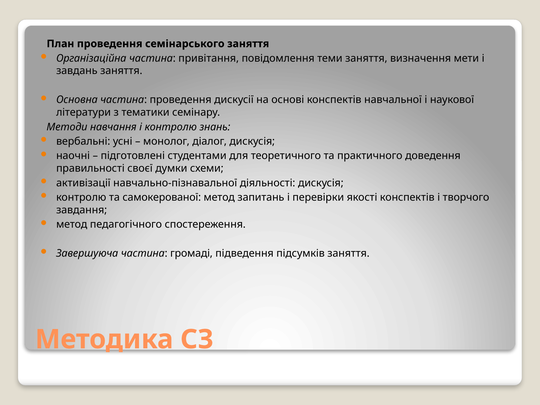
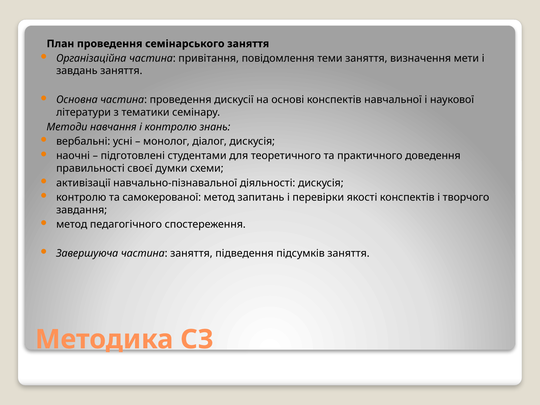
частина громаді: громаді -> заняття
